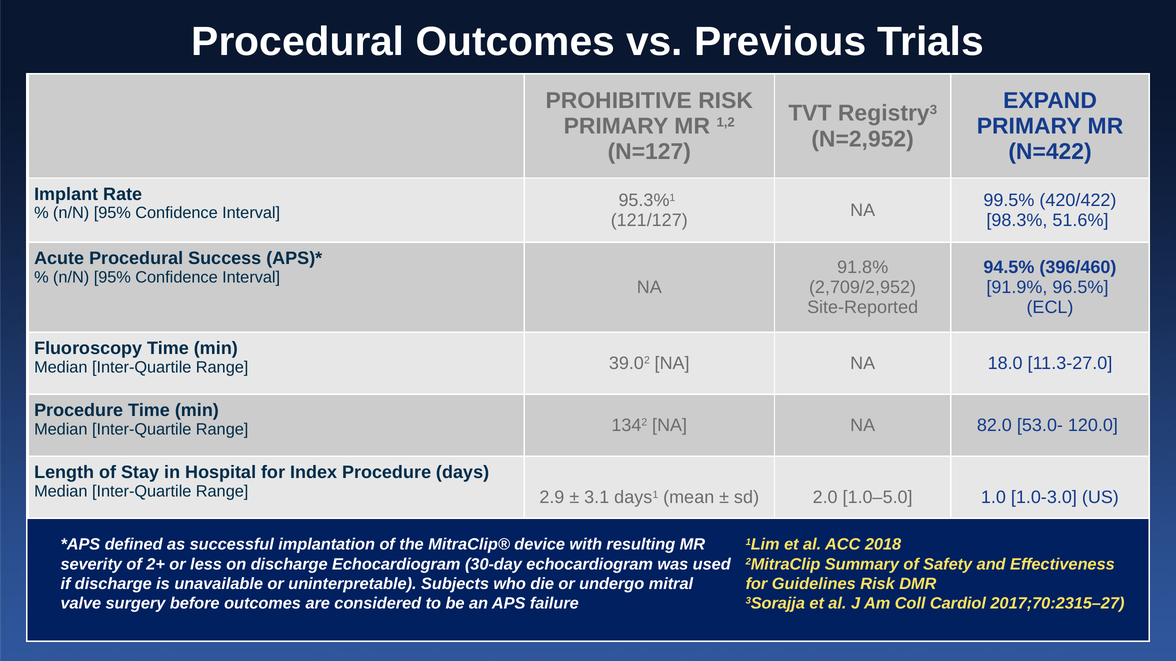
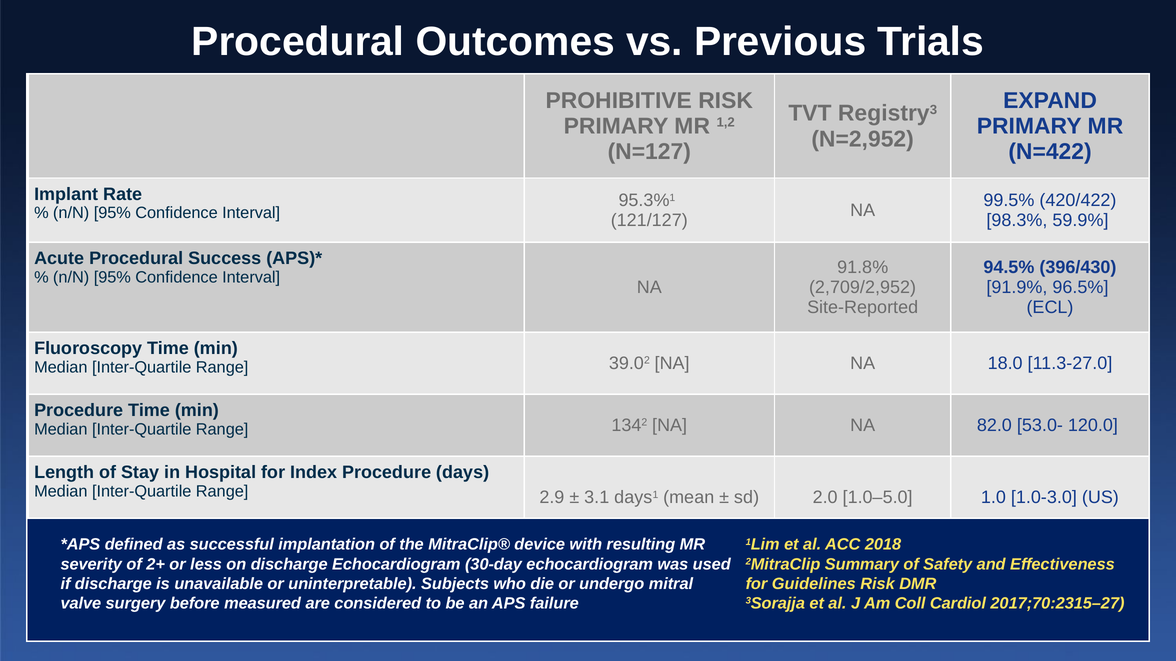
51.6%: 51.6% -> 59.9%
396/460: 396/460 -> 396/430
before outcomes: outcomes -> measured
